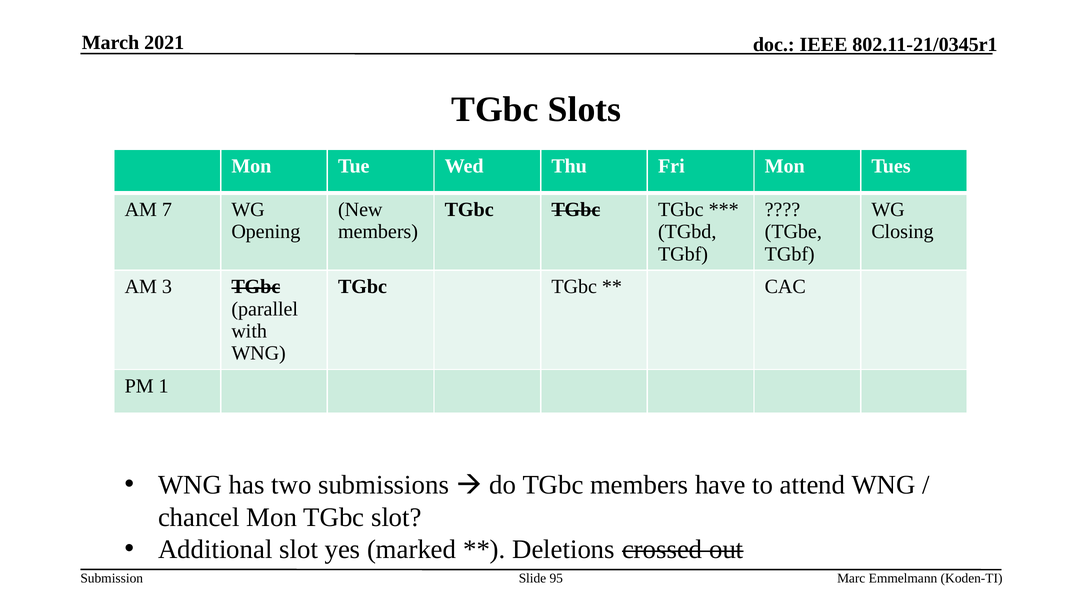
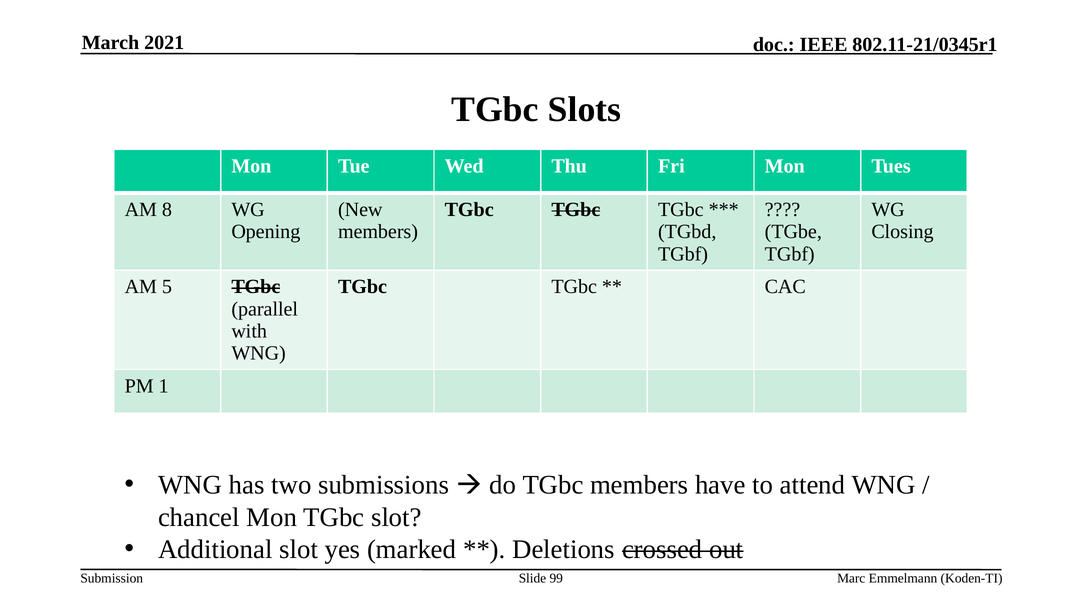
7: 7 -> 8
3: 3 -> 5
95: 95 -> 99
